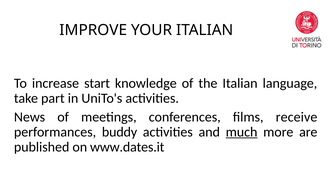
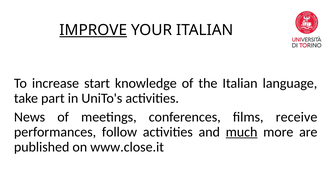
IMPROVE underline: none -> present
buddy: buddy -> follow
www.dates.it: www.dates.it -> www.close.it
